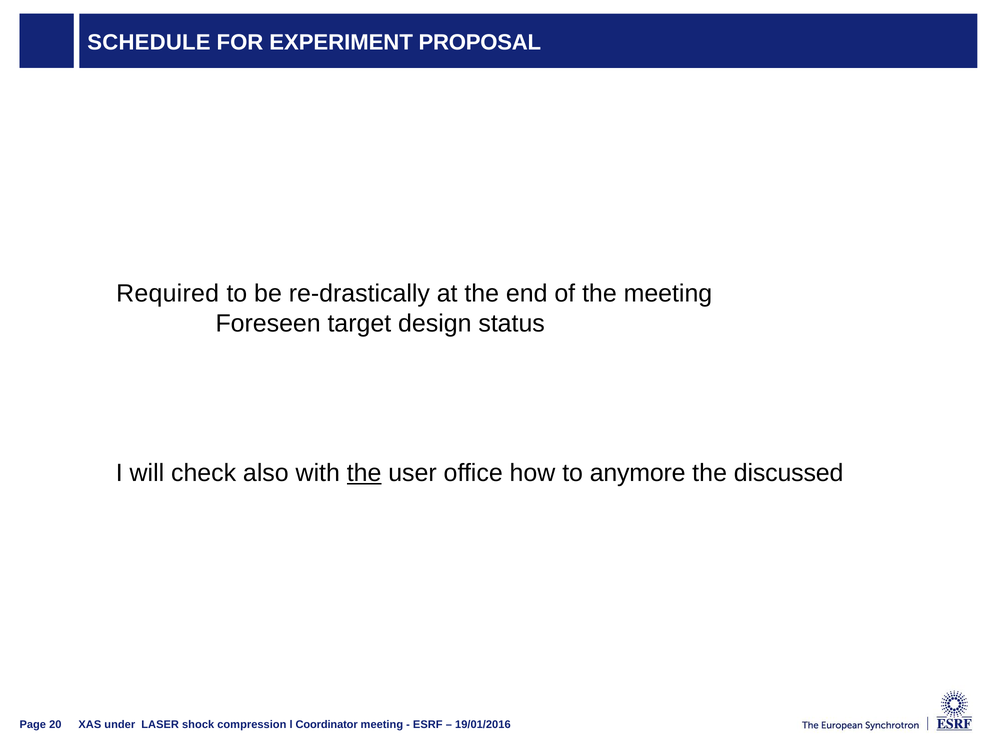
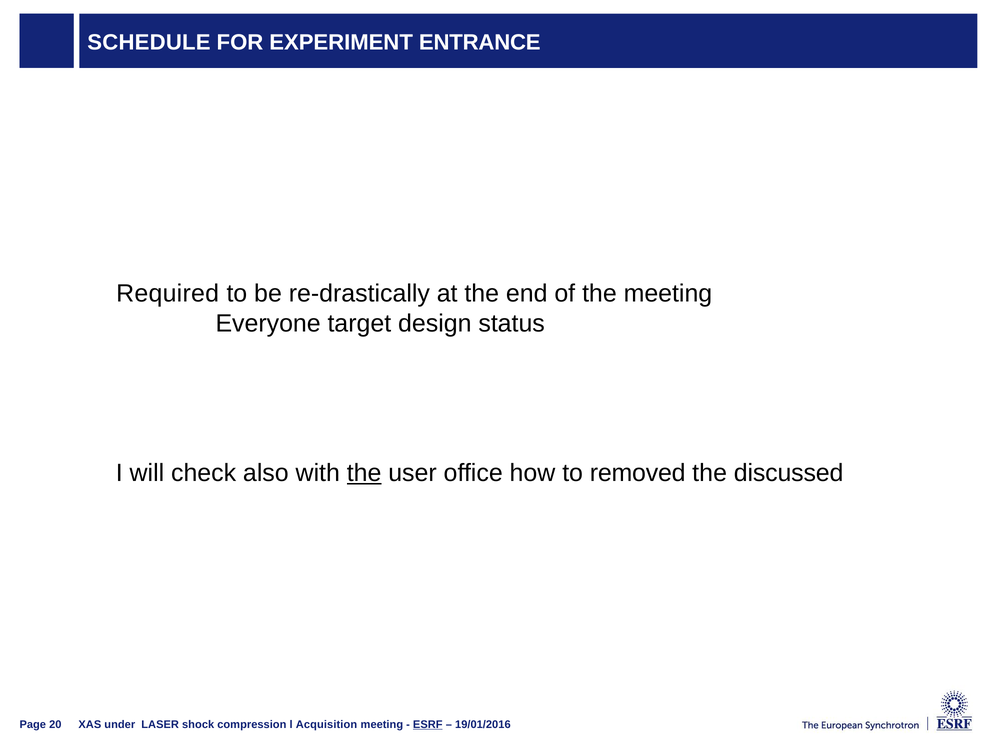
PROPOSAL: PROPOSAL -> ENTRANCE
Foreseen: Foreseen -> Everyone
anymore: anymore -> removed
Coordinator: Coordinator -> Acquisition
ESRF underline: none -> present
